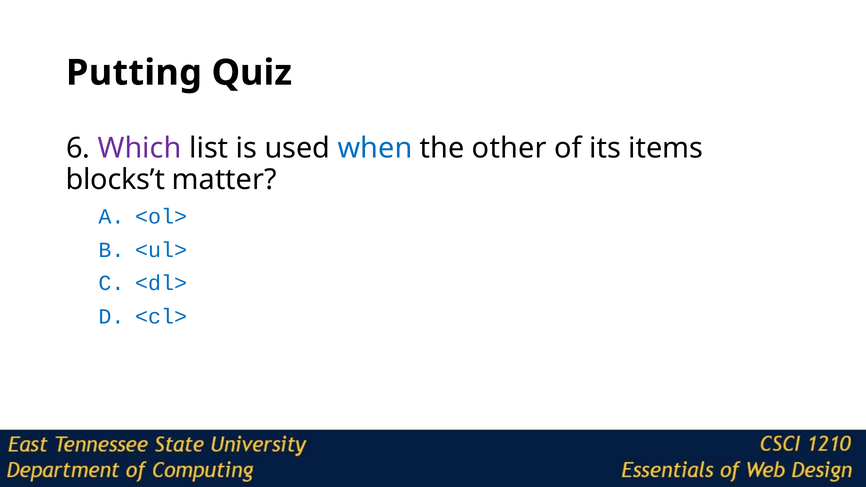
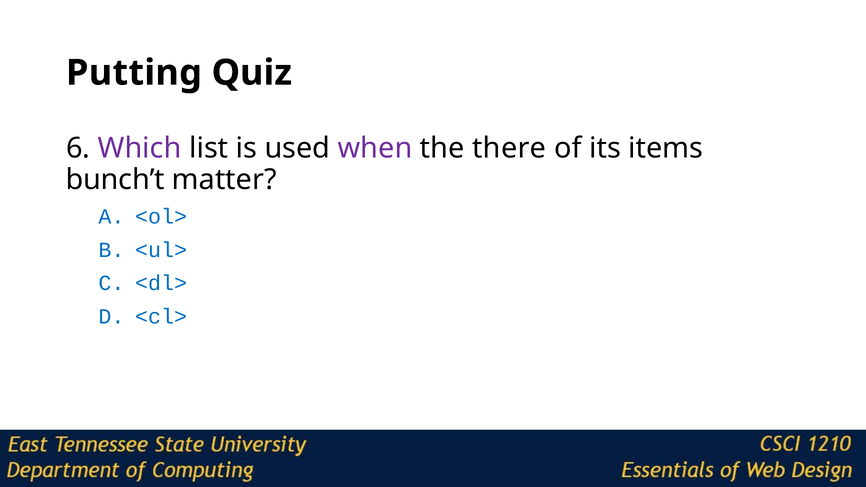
when colour: blue -> purple
other: other -> there
blocks’t: blocks’t -> bunch’t
